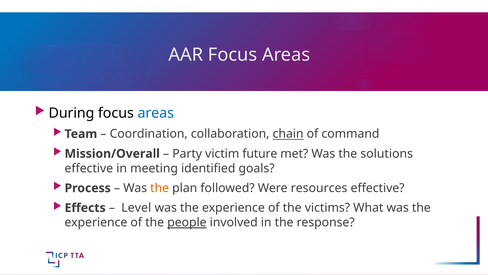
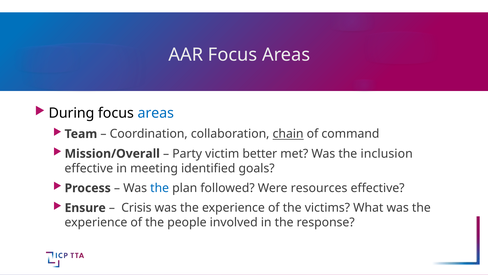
future: future -> better
solutions: solutions -> inclusion
the at (160, 188) colour: orange -> blue
Effects: Effects -> Ensure
Level: Level -> Crisis
people underline: present -> none
